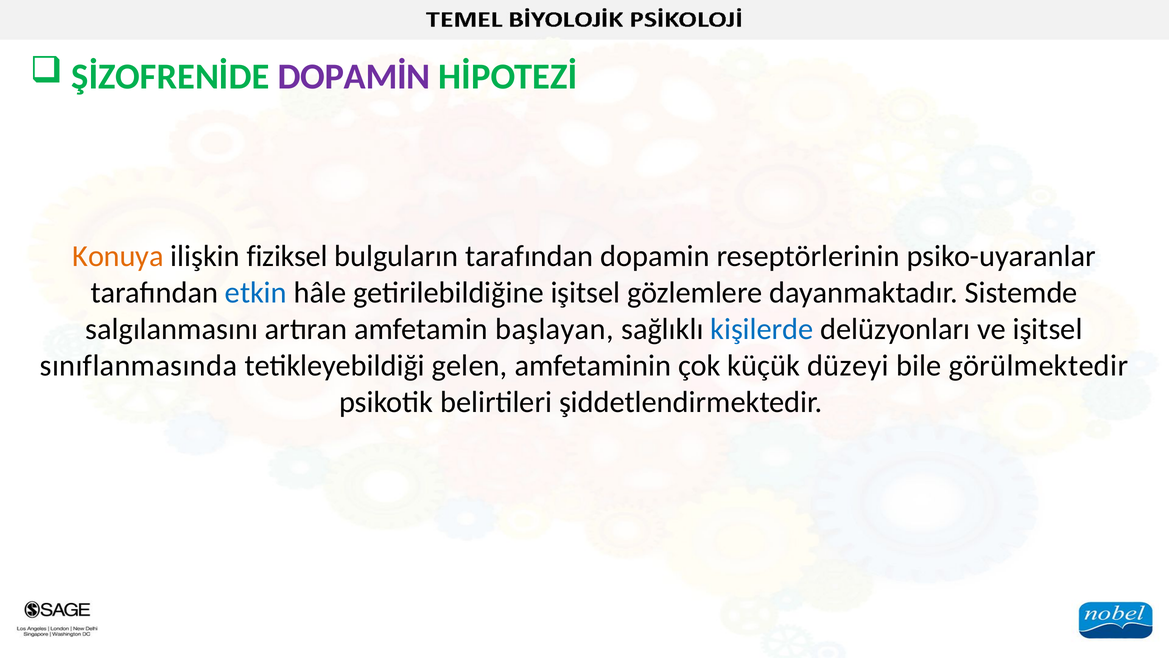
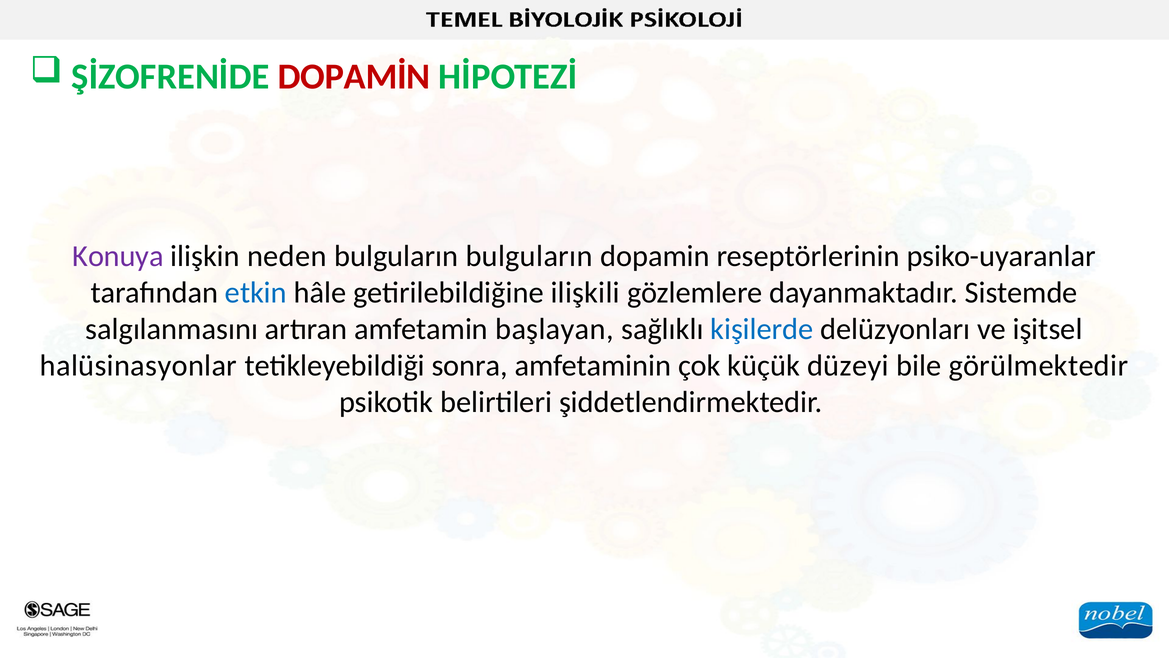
DOPAMİN colour: purple -> red
Konuya colour: orange -> purple
fiziksel: fiziksel -> neden
bulguların tarafından: tarafından -> bulguların
getirilebildiğine işitsel: işitsel -> ilişkili
sınıflanmasında: sınıflanmasında -> halüsinasyonlar
gelen: gelen -> sonra
